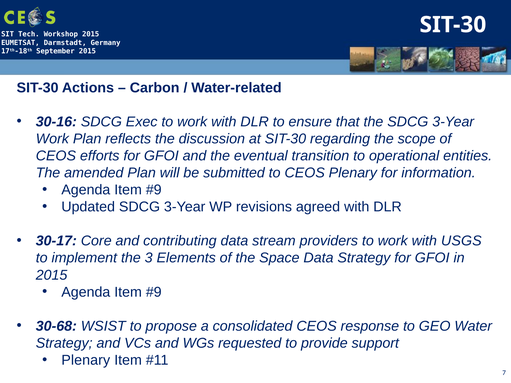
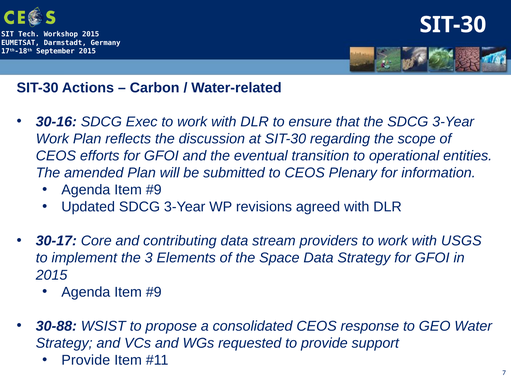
30-68: 30-68 -> 30-88
Plenary at (86, 360): Plenary -> Provide
